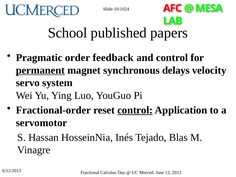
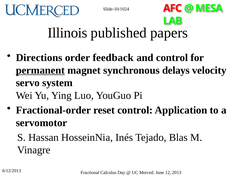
School: School -> Illinois
Pragmatic: Pragmatic -> Directions
control at (135, 110) underline: present -> none
